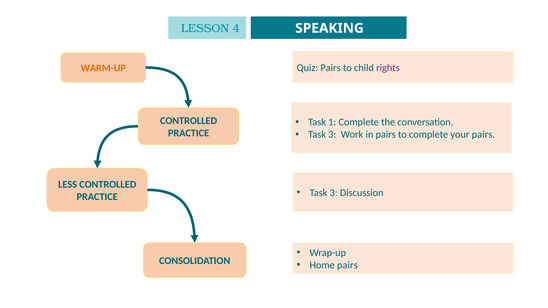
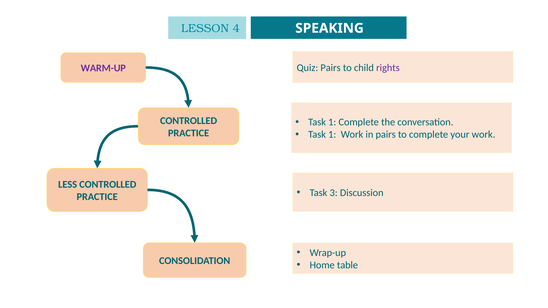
WARM-UP colour: orange -> purple
3 at (332, 135): 3 -> 1
your pairs: pairs -> work
Home pairs: pairs -> table
